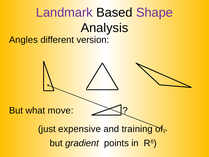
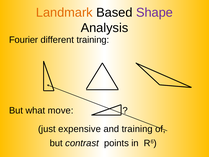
Landmark colour: purple -> orange
Angles: Angles -> Fourier
different version: version -> training
gradient: gradient -> contrast
